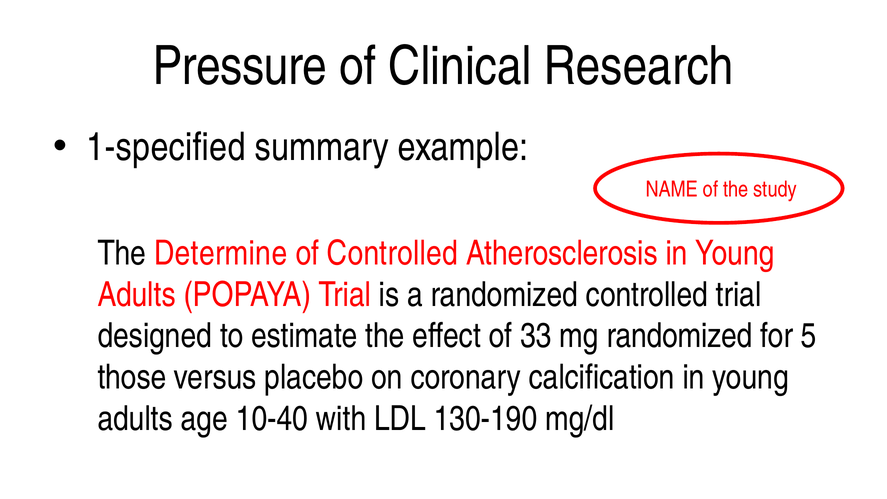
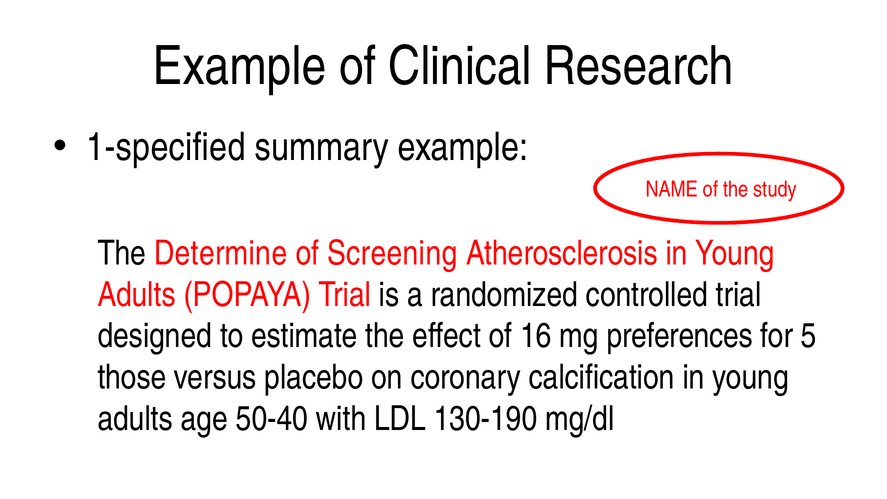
Pressure at (240, 66): Pressure -> Example
of Controlled: Controlled -> Screening
33: 33 -> 16
mg randomized: randomized -> preferences
10-40: 10-40 -> 50-40
